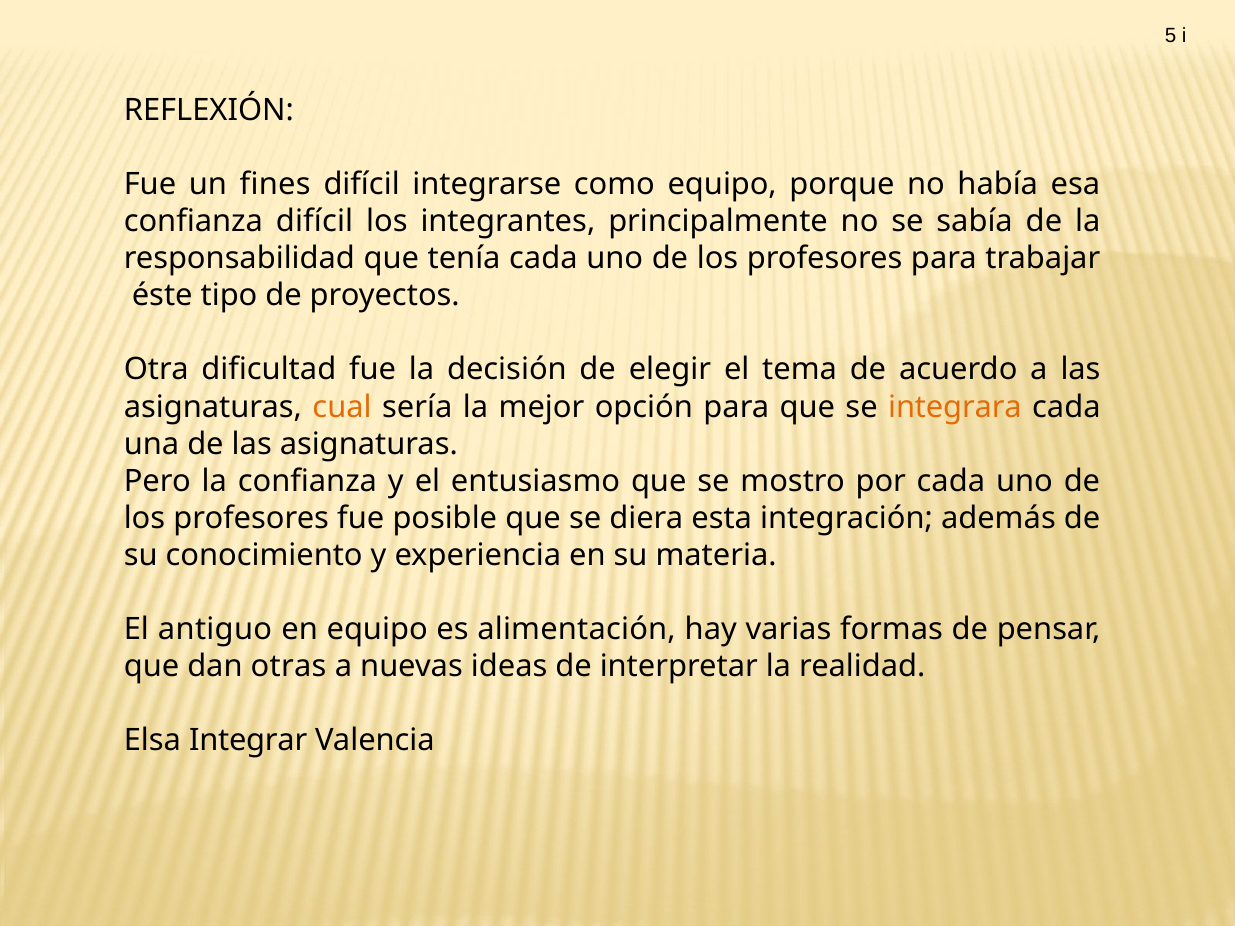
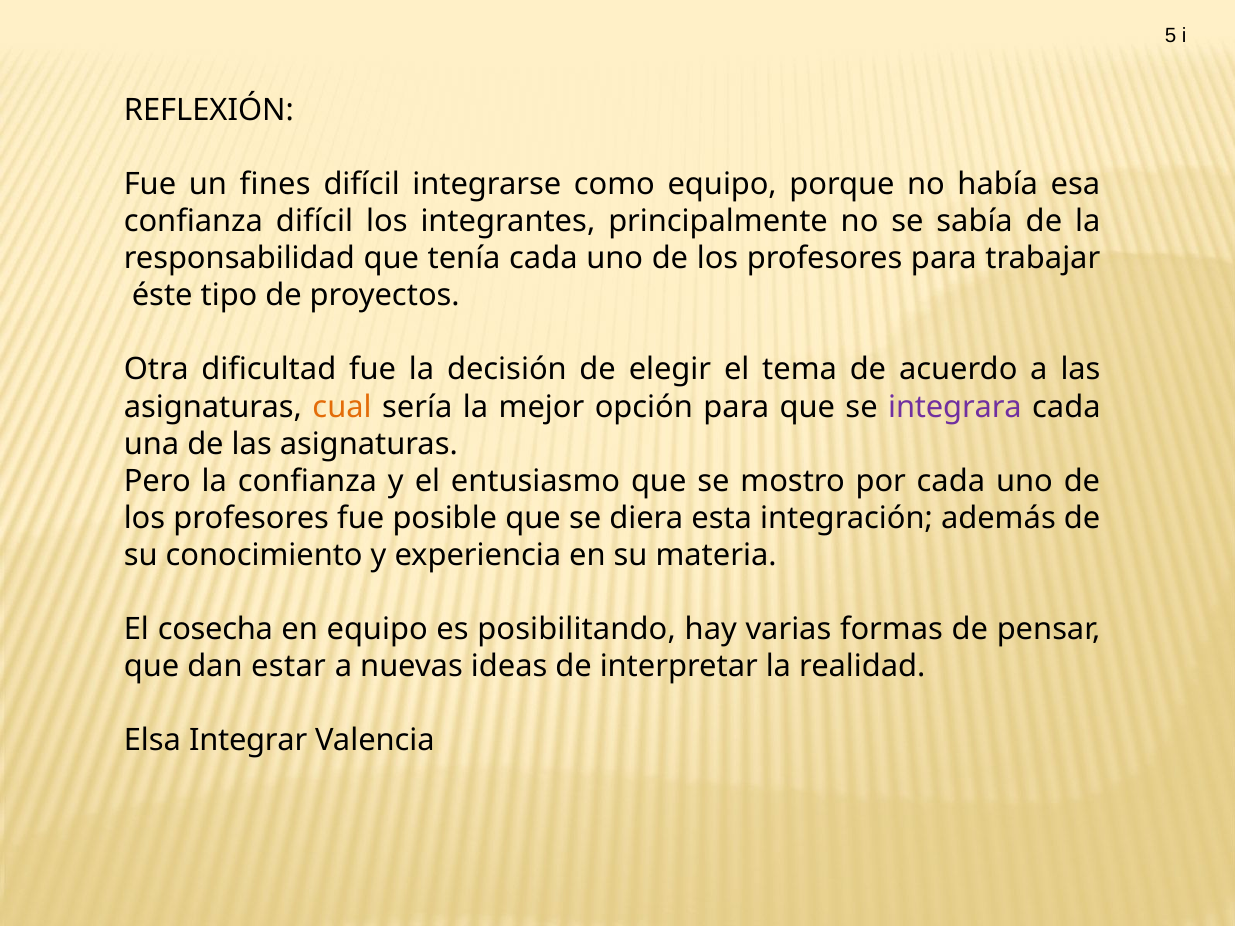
integrara colour: orange -> purple
antiguo: antiguo -> cosecha
alimentación: alimentación -> posibilitando
otras: otras -> estar
